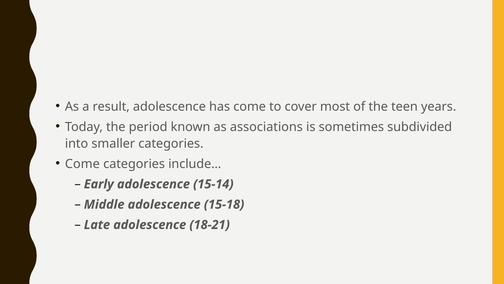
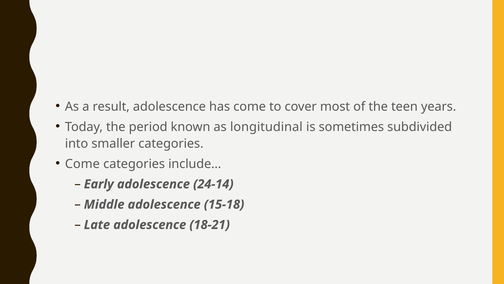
associations: associations -> longitudinal
15-14: 15-14 -> 24-14
